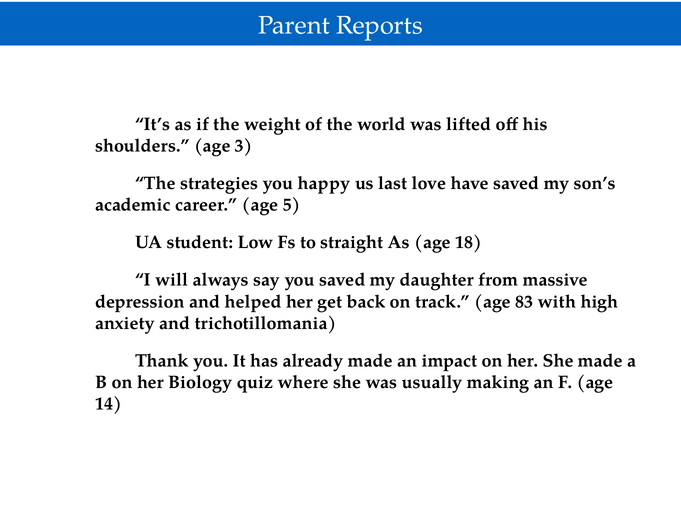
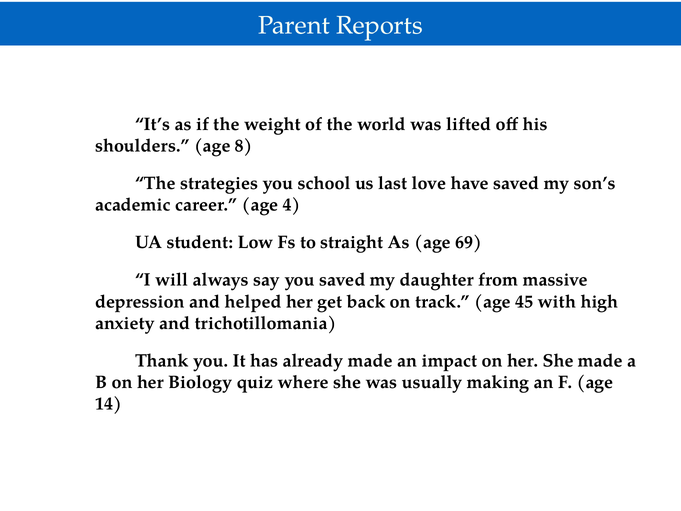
3: 3 -> 8
happy: happy -> school
5: 5 -> 4
18: 18 -> 69
83: 83 -> 45
